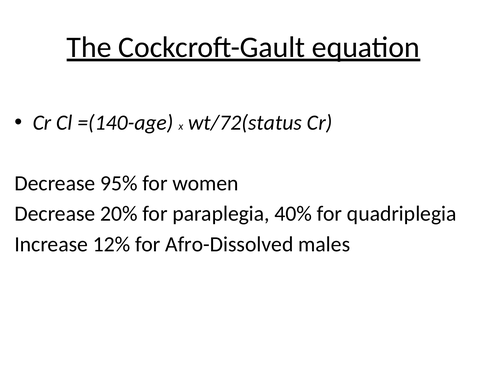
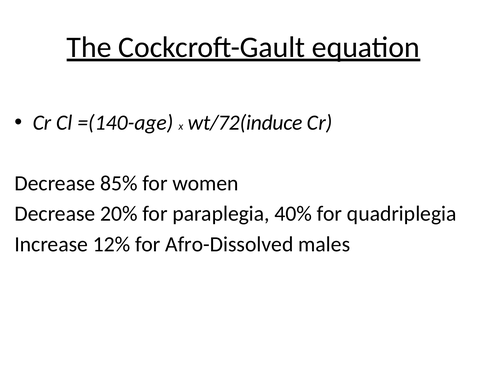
wt/72(status: wt/72(status -> wt/72(induce
95%: 95% -> 85%
